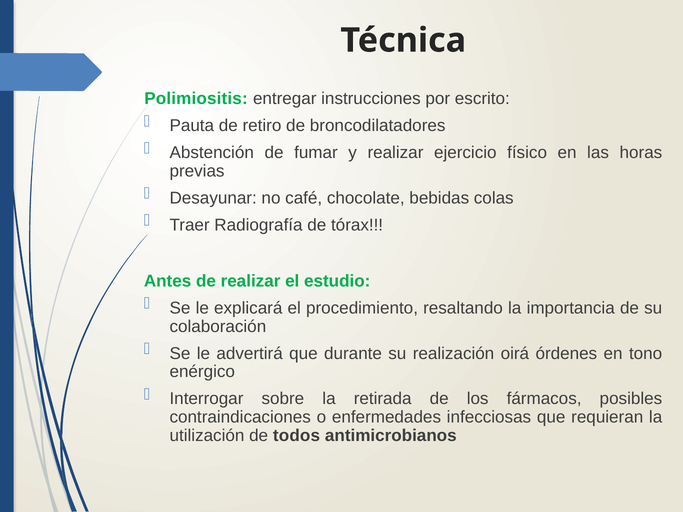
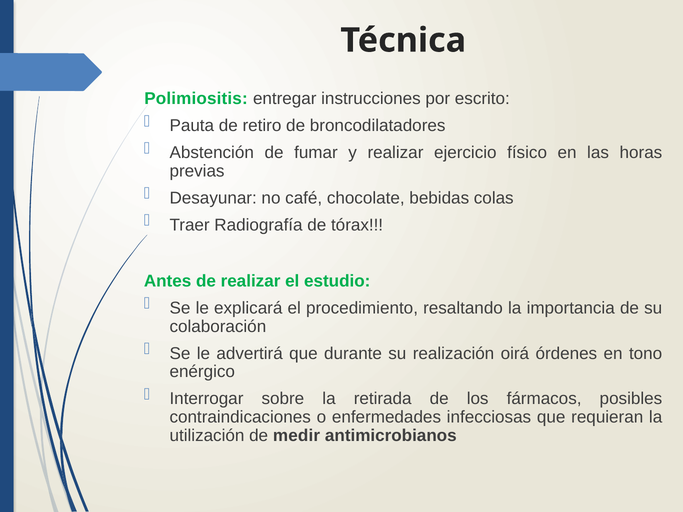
todos: todos -> medir
